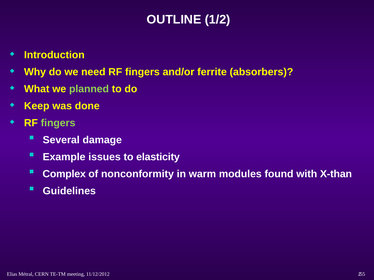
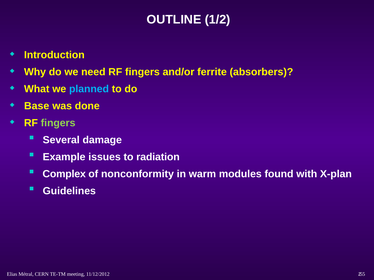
planned colour: light green -> light blue
Keep: Keep -> Base
elasticity: elasticity -> radiation
X-than: X-than -> X-plan
